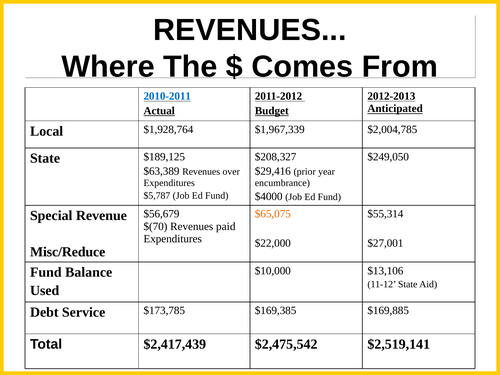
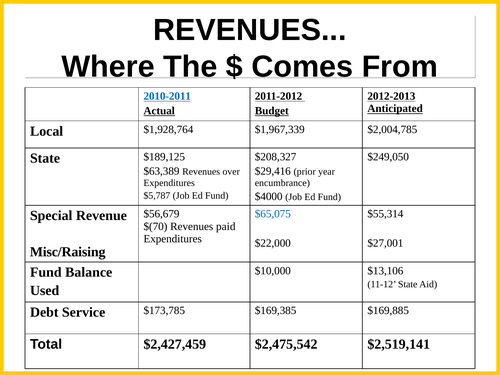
$65,075 colour: orange -> blue
Misc/Reduce: Misc/Reduce -> Misc/Raising
$2,417,439: $2,417,439 -> $2,427,459
